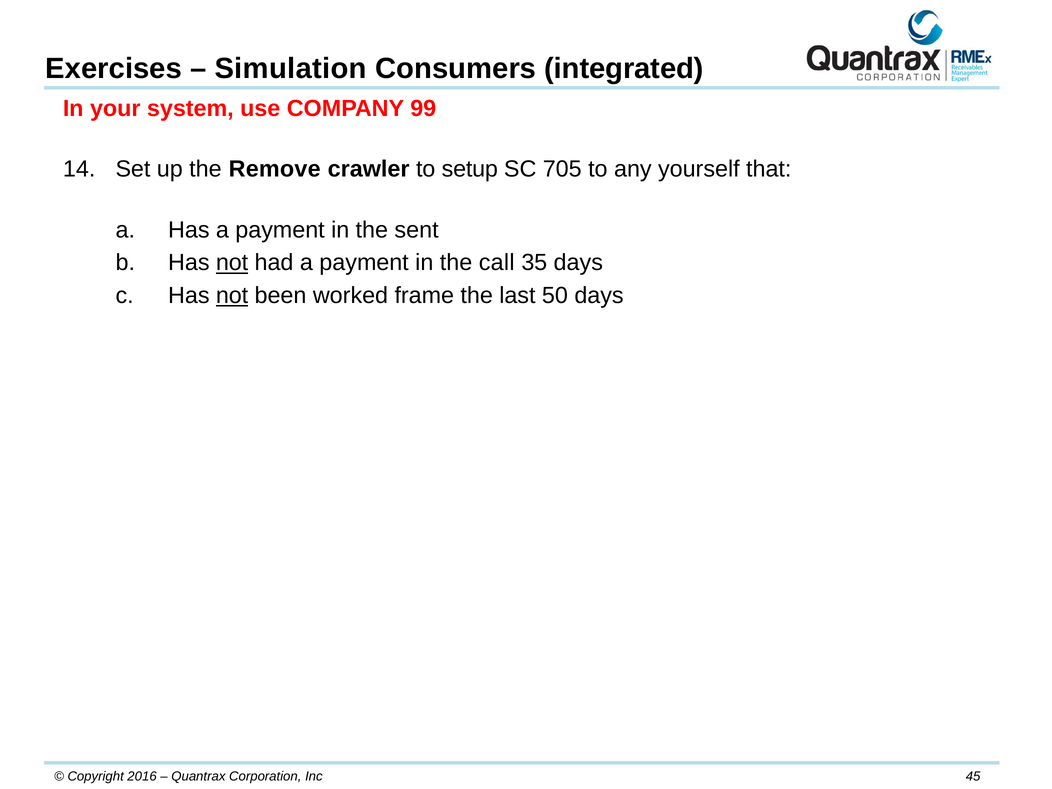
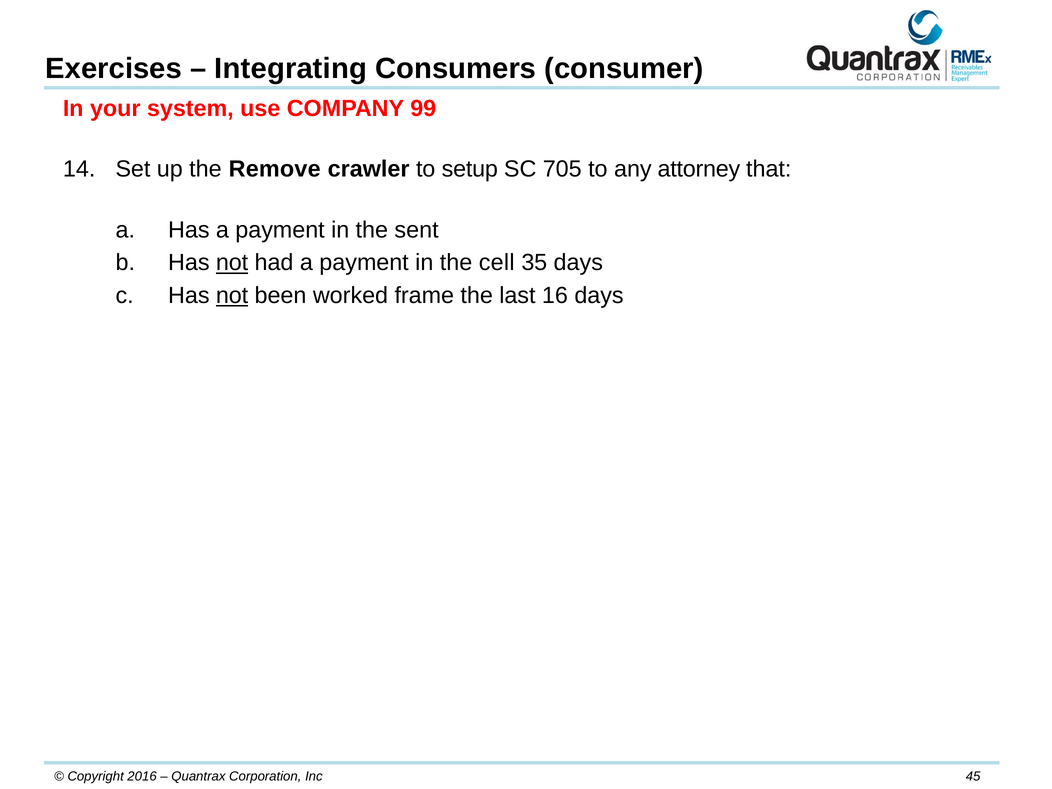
Simulation: Simulation -> Integrating
integrated: integrated -> consumer
yourself: yourself -> attorney
call: call -> cell
50: 50 -> 16
